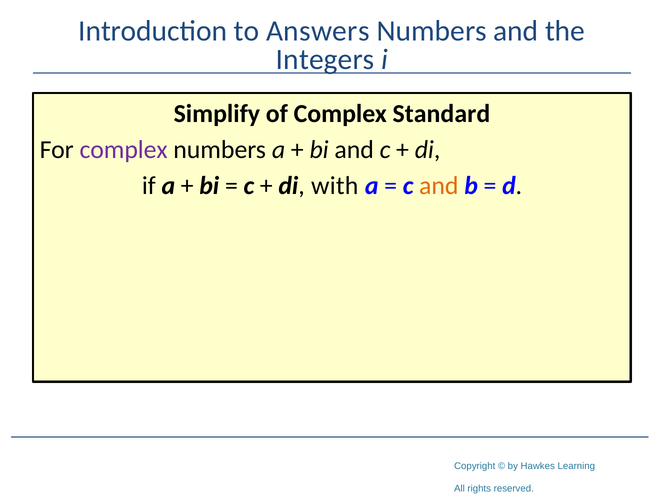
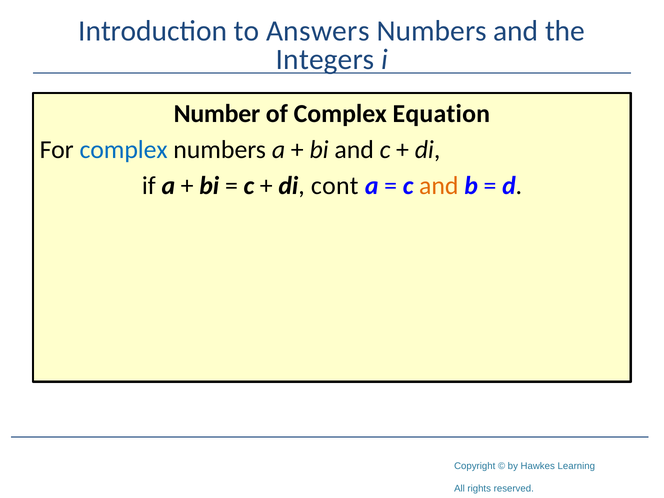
Simplify: Simplify -> Number
Standard: Standard -> Equation
complex at (124, 150) colour: purple -> blue
with: with -> cont
